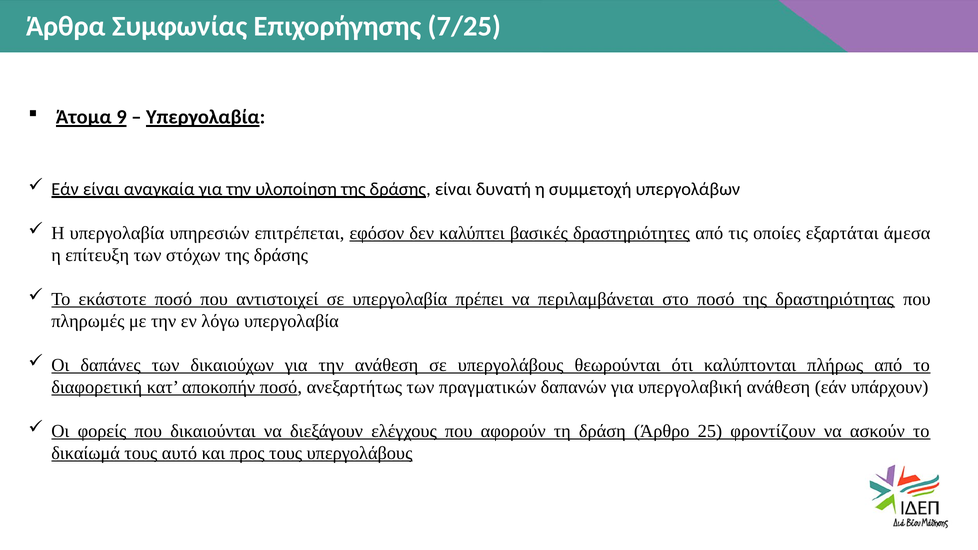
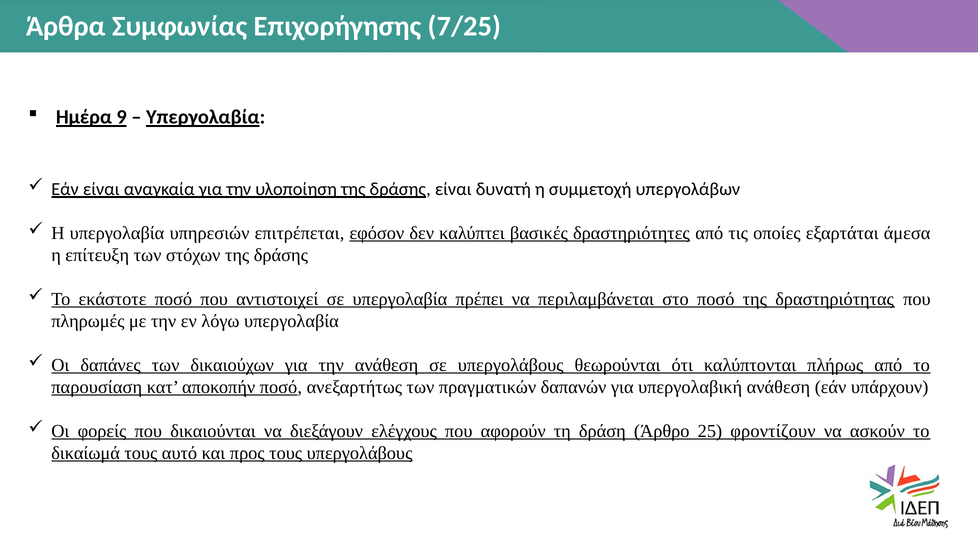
Άτομα: Άτομα -> Ημέρα
διαφορετική: διαφορετική -> παρουσίαση
